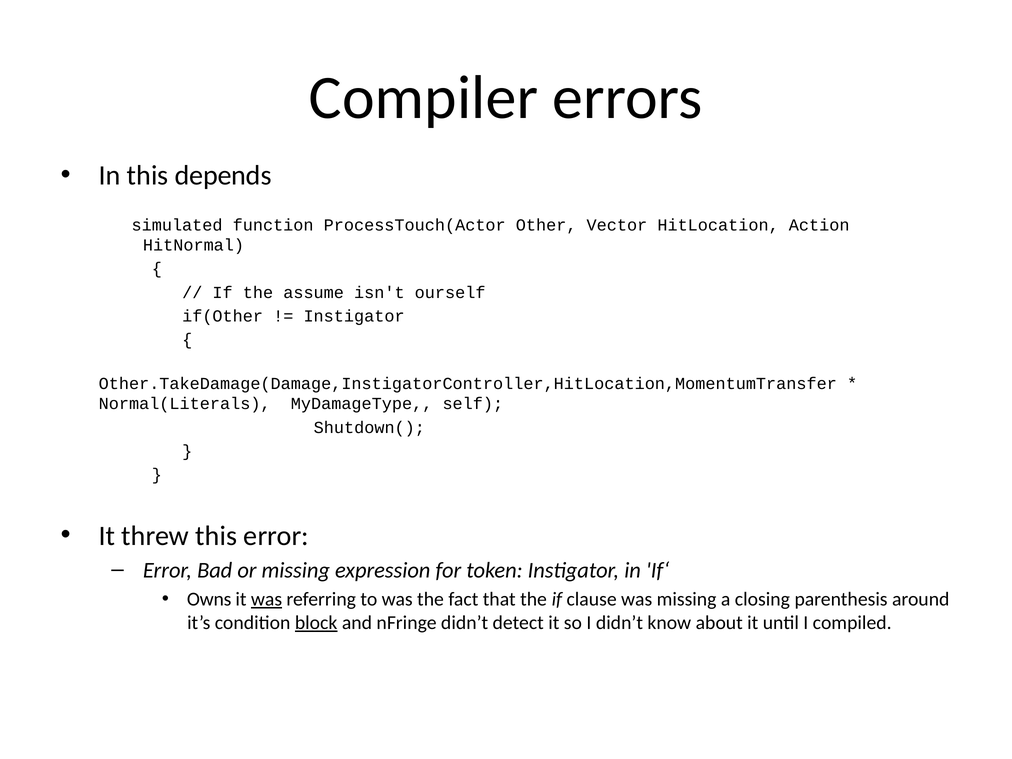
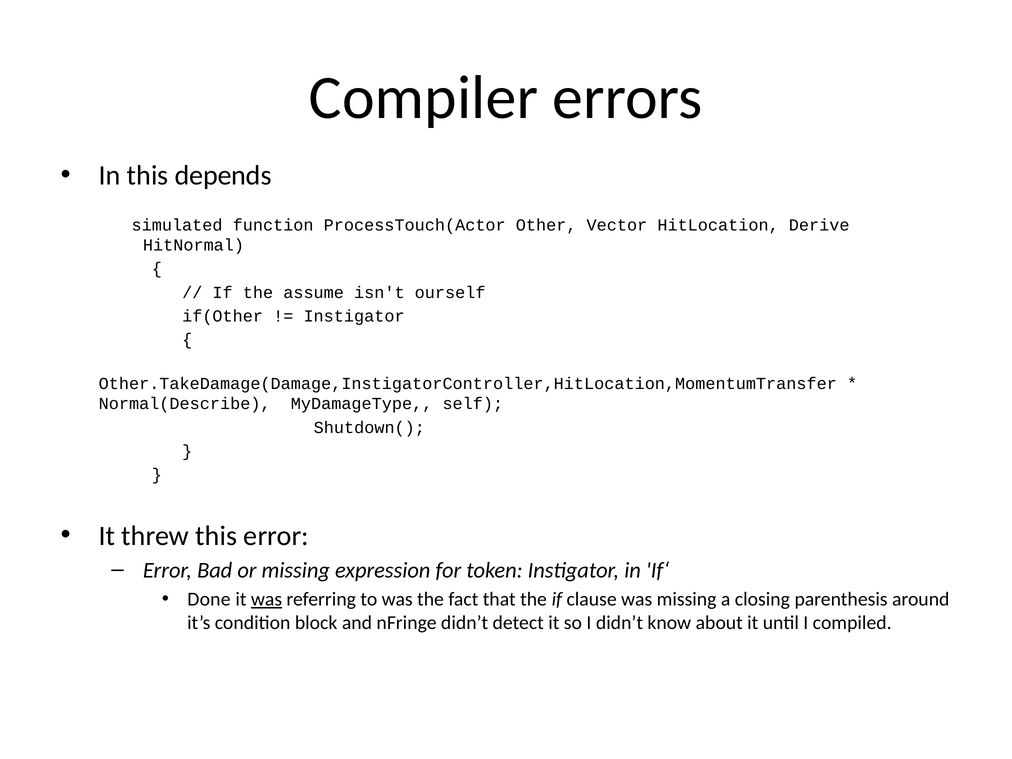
Action: Action -> Derive
Normal(Literals: Normal(Literals -> Normal(Describe
Owns: Owns -> Done
block underline: present -> none
